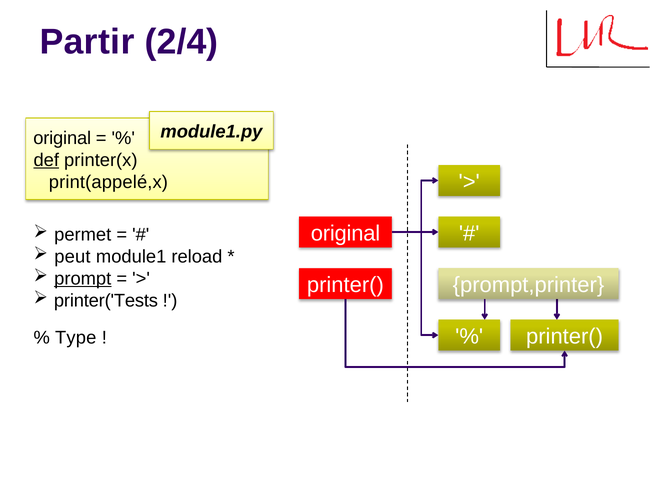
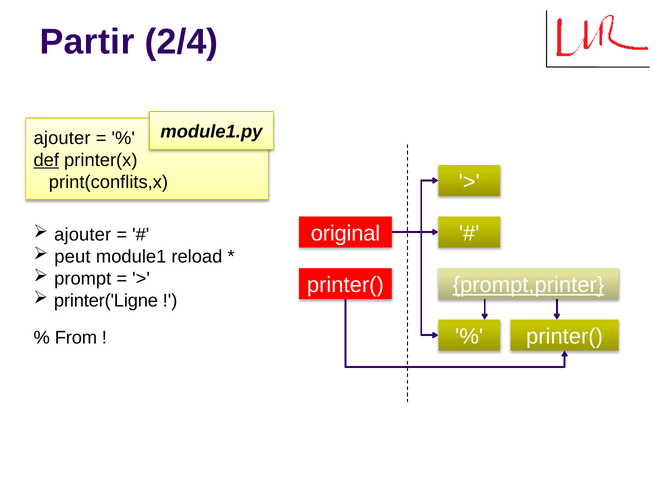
original at (62, 138): original -> ajouter
print(appelé,x: print(appelé,x -> print(conflits,x
permet at (83, 235): permet -> ajouter
prompt underline: present -> none
prompt,printer underline: none -> present
printer('Tests: printer('Tests -> printer('Ligne
Type: Type -> From
